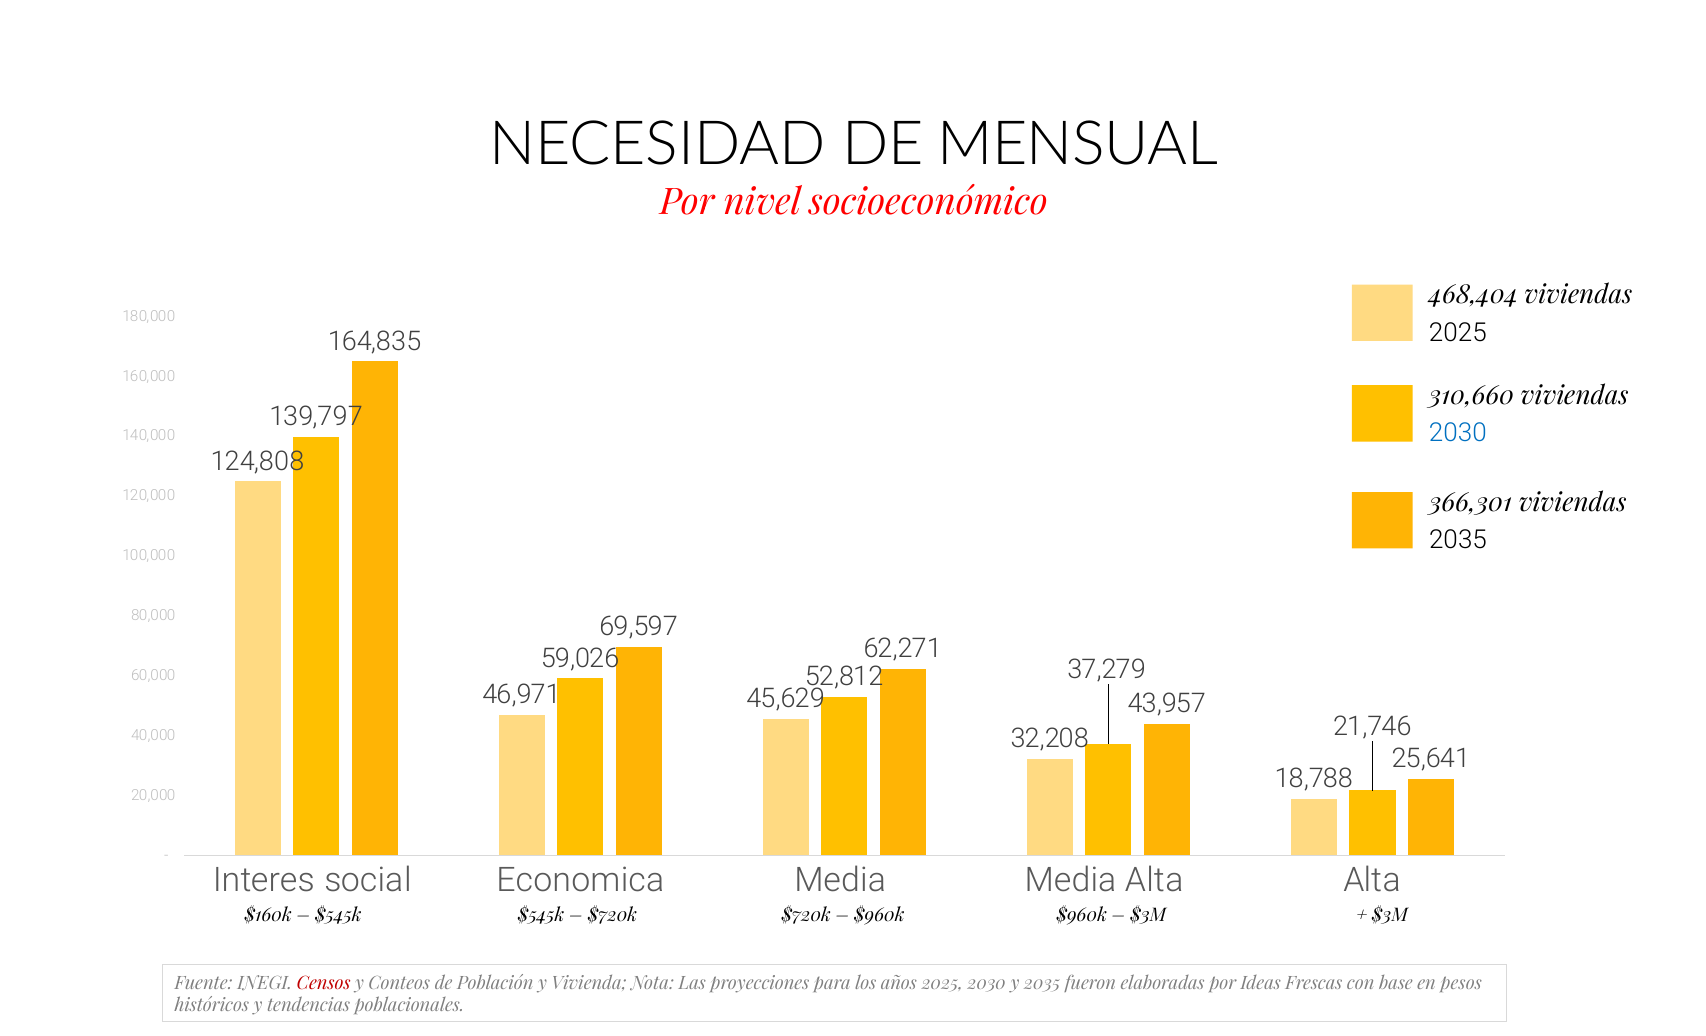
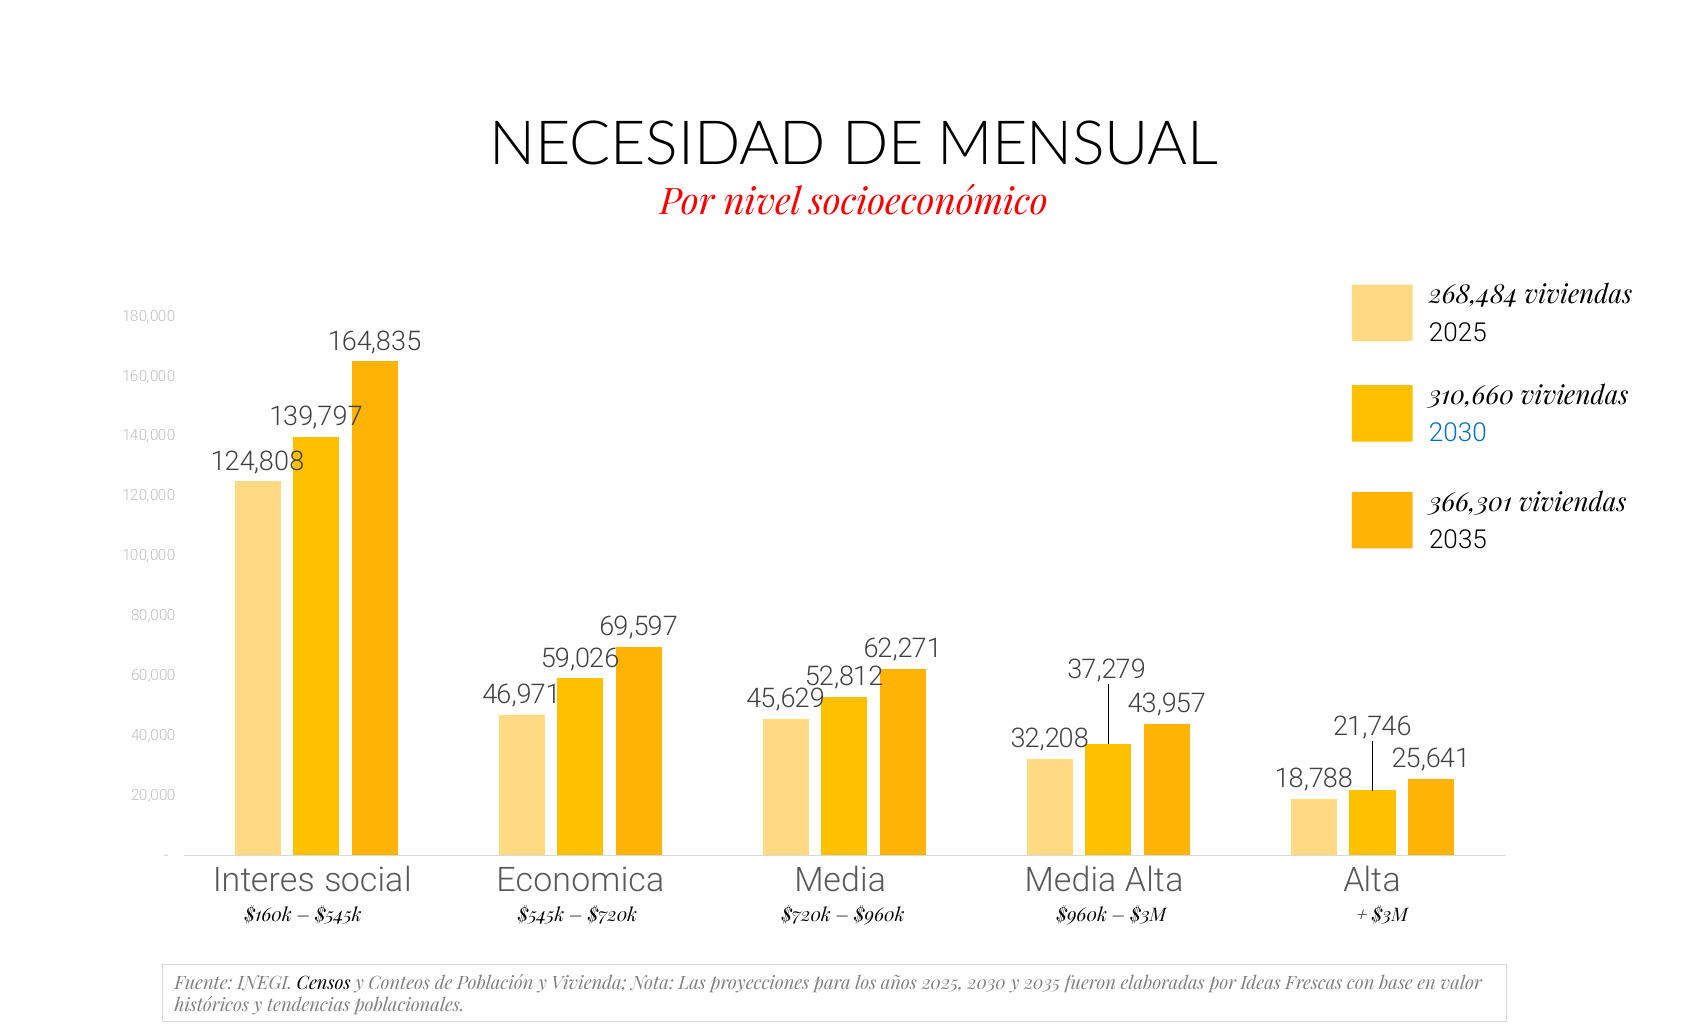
468,404: 468,404 -> 268,484
Censos colour: red -> black
pesos: pesos -> valor
